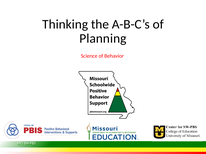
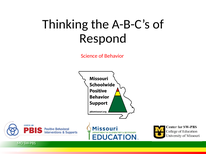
Planning: Planning -> Respond
